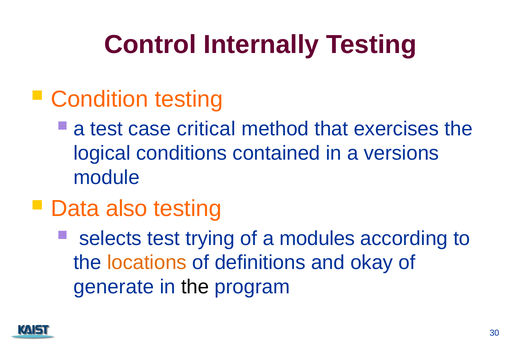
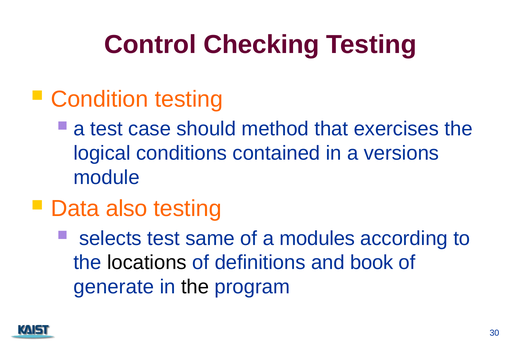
Internally: Internally -> Checking
critical: critical -> should
trying: trying -> same
locations colour: orange -> black
okay: okay -> book
